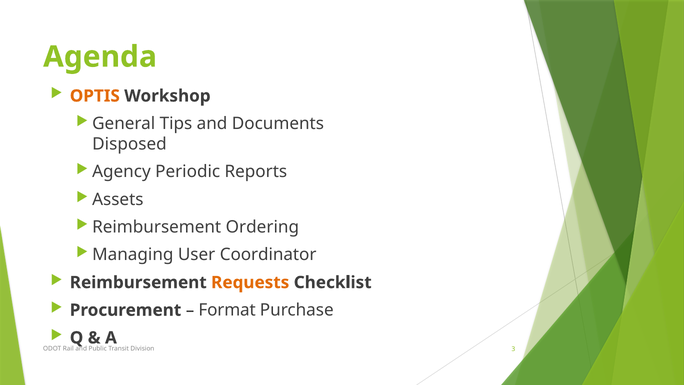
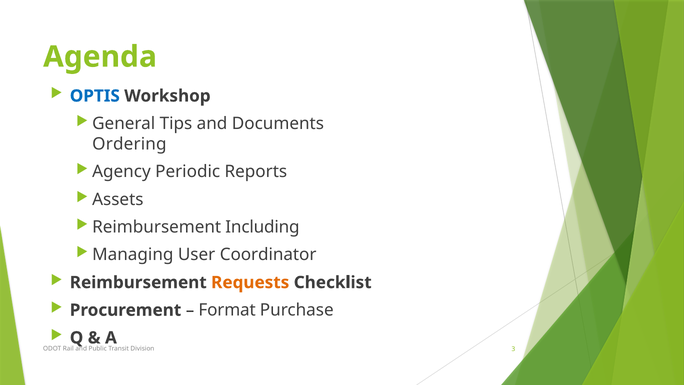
OPTIS colour: orange -> blue
Disposed: Disposed -> Ordering
Ordering: Ordering -> Including
